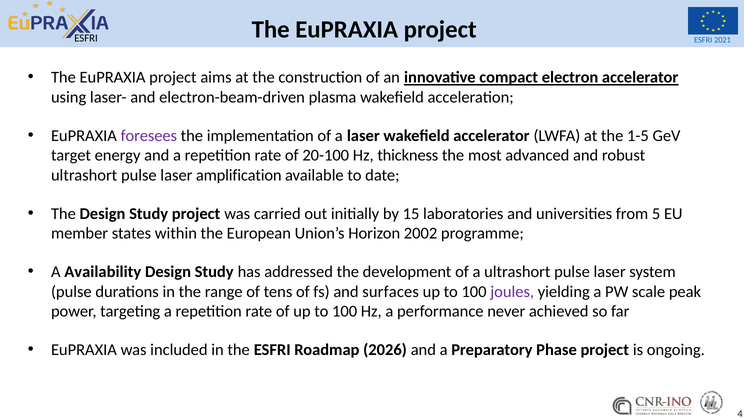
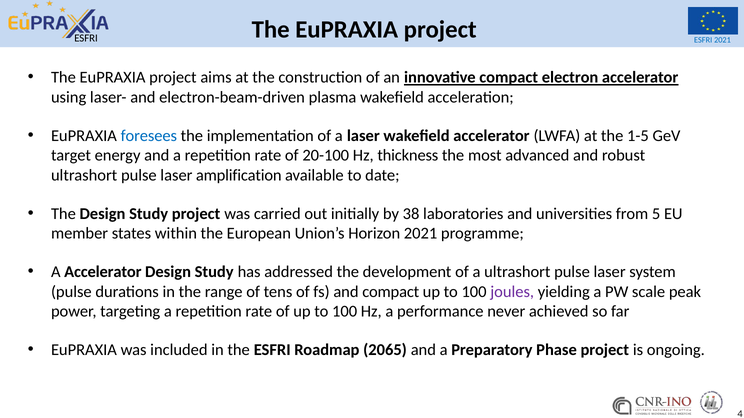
foresees colour: purple -> blue
15: 15 -> 38
Horizon 2002: 2002 -> 2021
A Availability: Availability -> Accelerator
and surfaces: surfaces -> compact
2026: 2026 -> 2065
